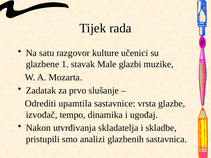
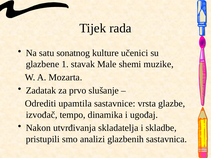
razgovor: razgovor -> sonatnog
glazbi: glazbi -> shemi
